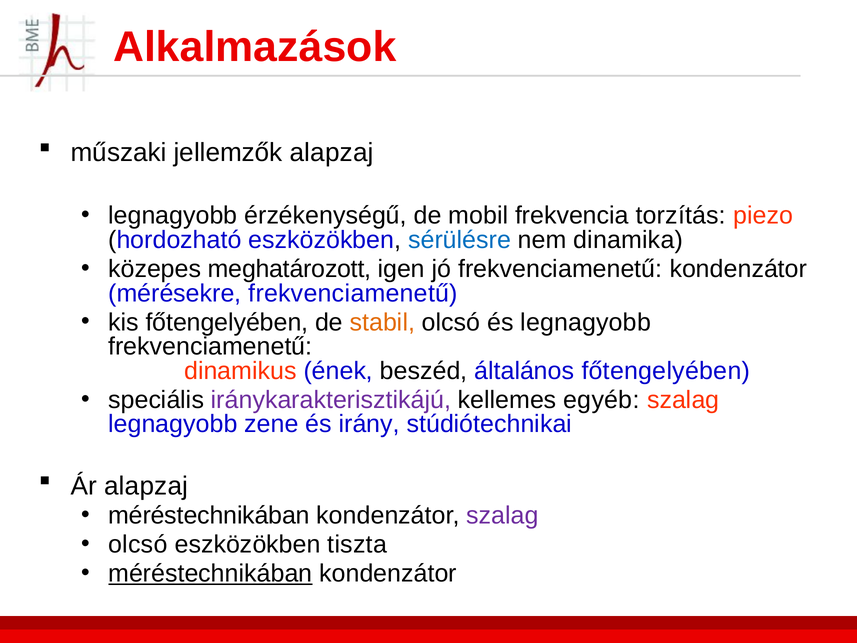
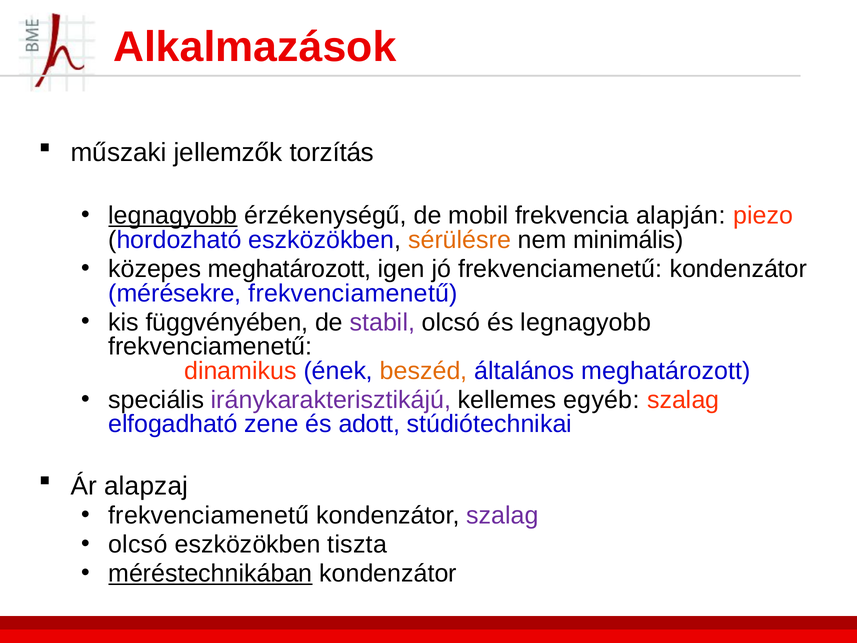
jellemzők alapzaj: alapzaj -> torzítás
legnagyobb at (173, 216) underline: none -> present
torzítás: torzítás -> alapján
sérülésre colour: blue -> orange
dinamika: dinamika -> minimális
kis főtengelyében: főtengelyében -> függvényében
stabil colour: orange -> purple
beszéd colour: black -> orange
általános főtengelyében: főtengelyében -> meghatározott
legnagyobb at (173, 424): legnagyobb -> elfogadható
irány: irány -> adott
méréstechnikában at (209, 515): méréstechnikában -> frekvenciamenetű
